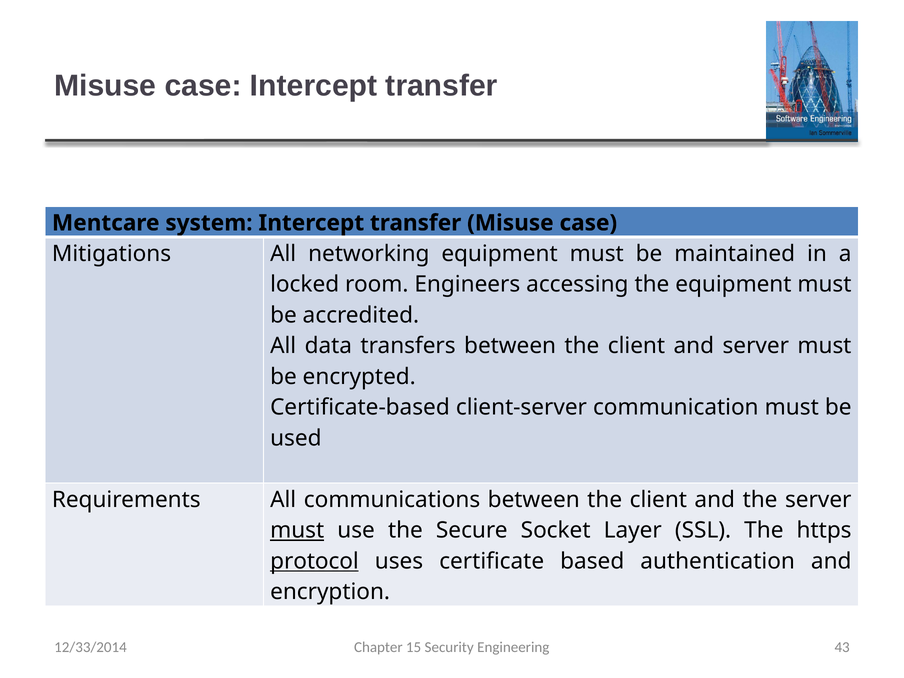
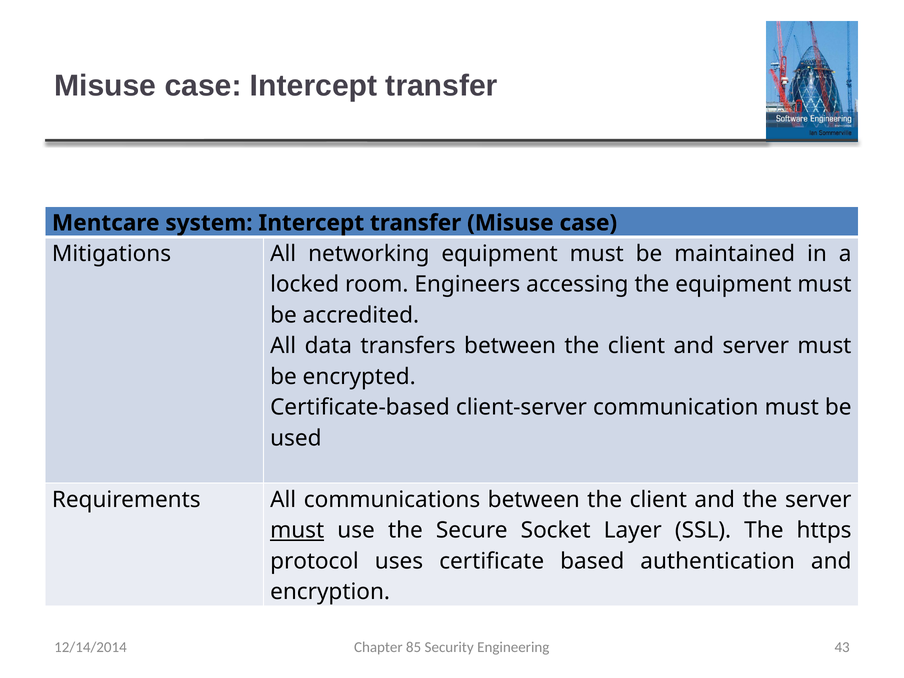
protocol underline: present -> none
15: 15 -> 85
12/33/2014: 12/33/2014 -> 12/14/2014
